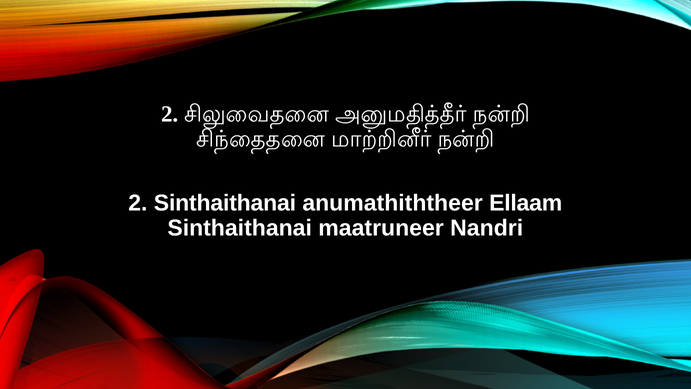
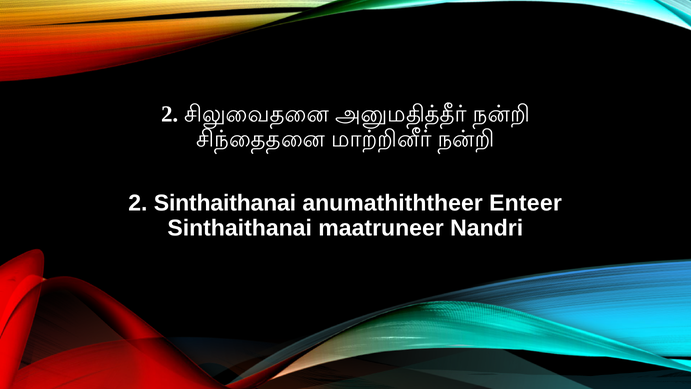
Ellaam: Ellaam -> Enteer
